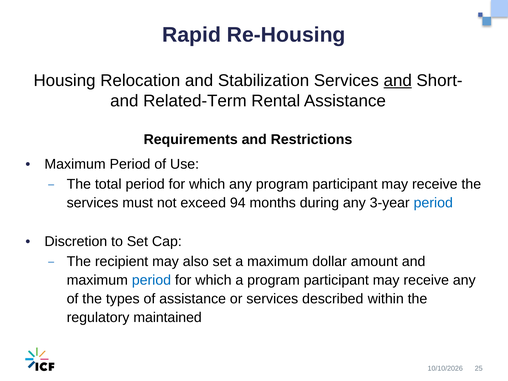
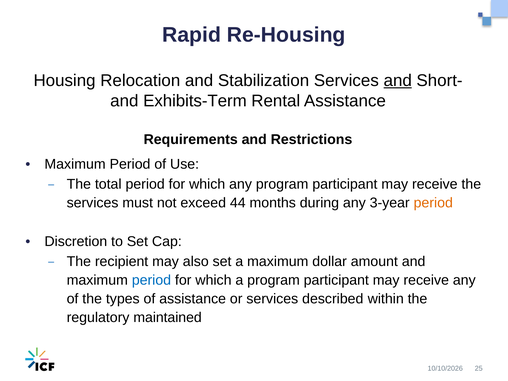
Related-Term: Related-Term -> Exhibits-Term
94: 94 -> 44
period at (433, 203) colour: blue -> orange
